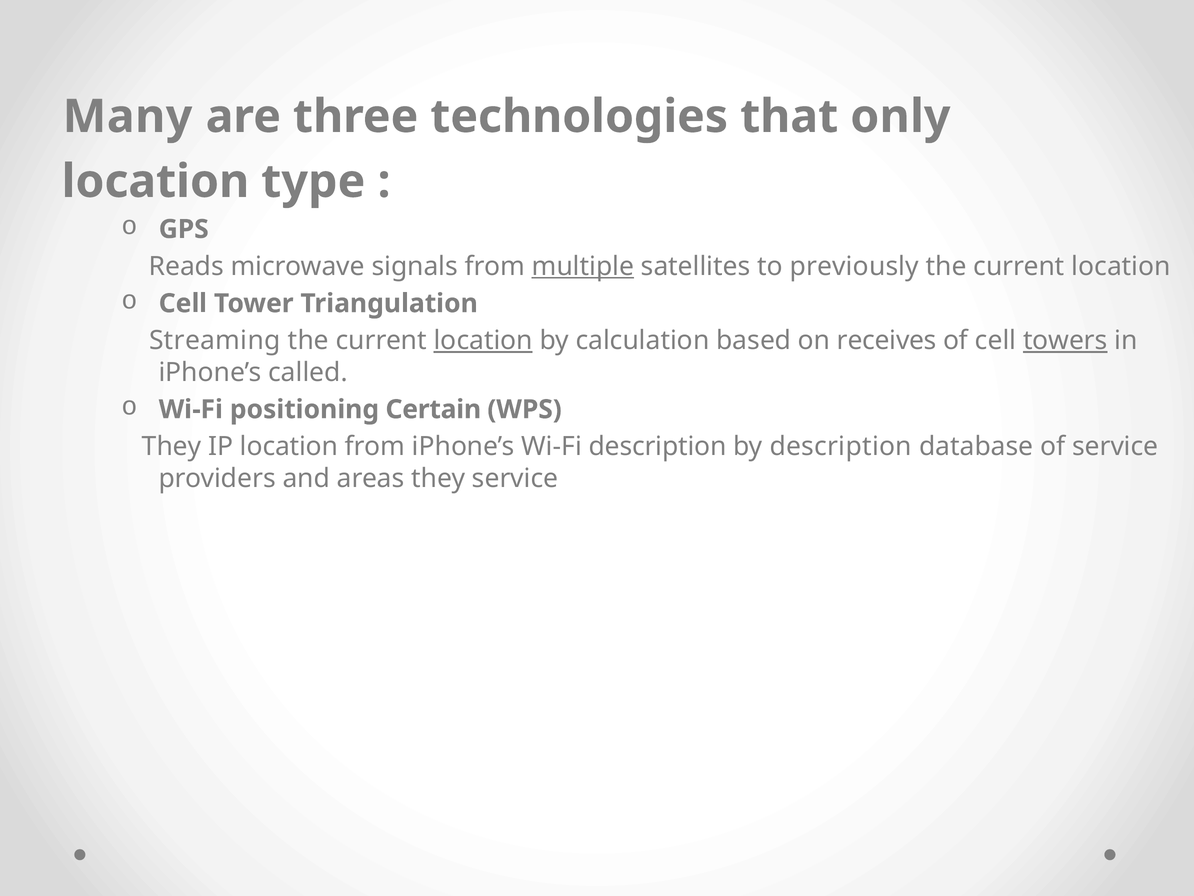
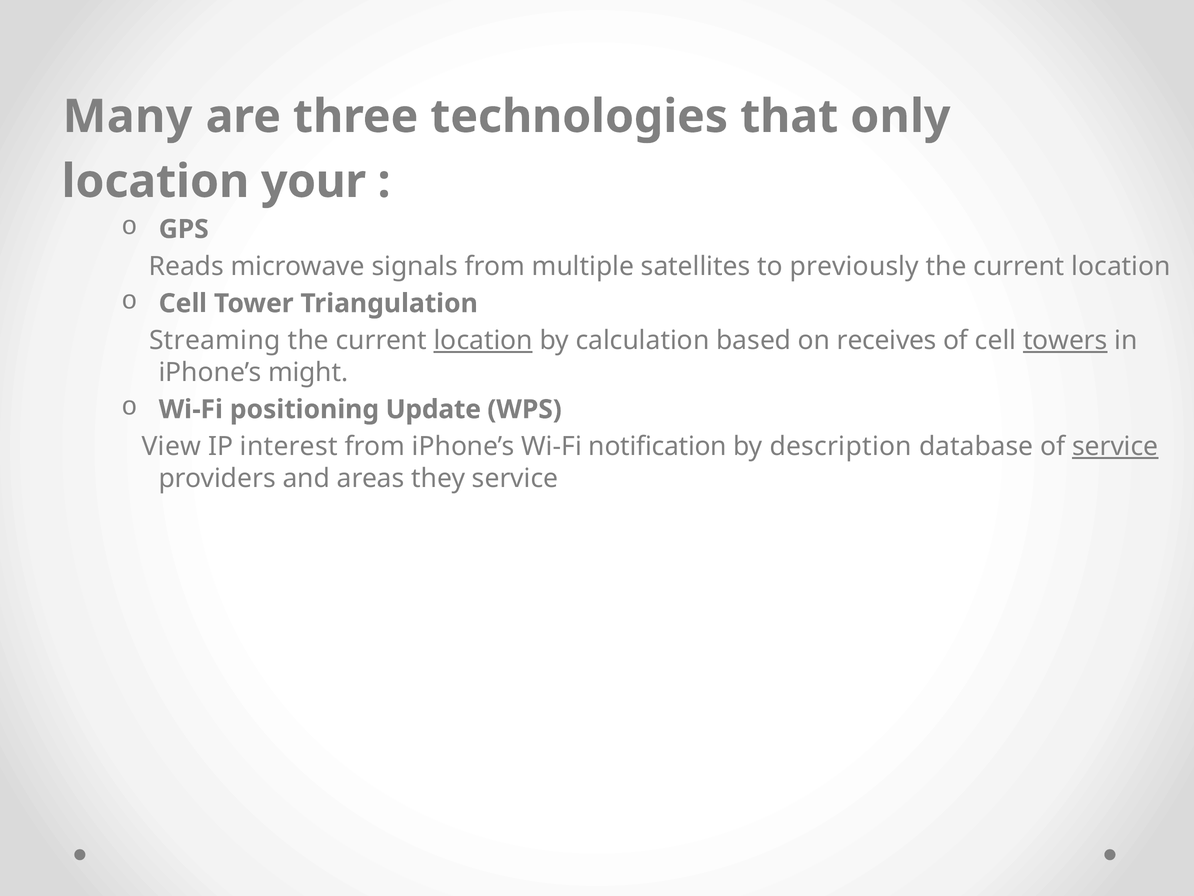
type: type -> your
multiple underline: present -> none
called: called -> might
Certain: Certain -> Update
They at (172, 446): They -> View
IP location: location -> interest
Wi-Fi description: description -> notification
service at (1115, 446) underline: none -> present
